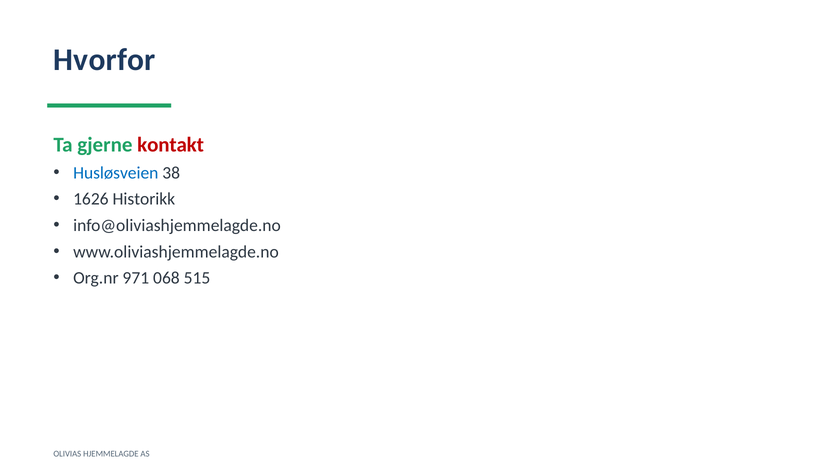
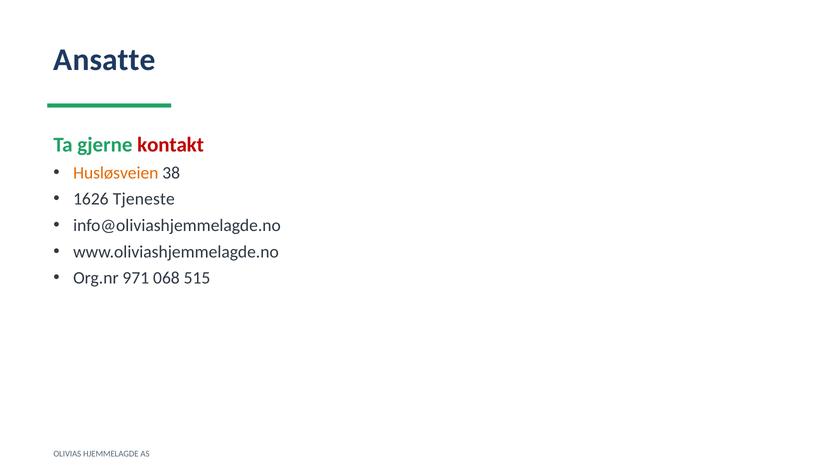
Hvorfor: Hvorfor -> Ansatte
Husløsveien colour: blue -> orange
Historikk: Historikk -> Tjeneste
